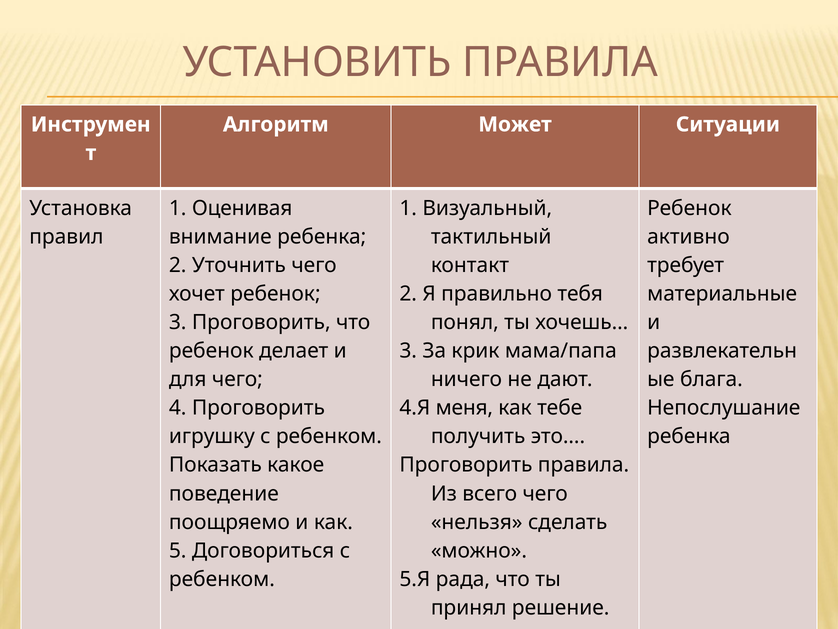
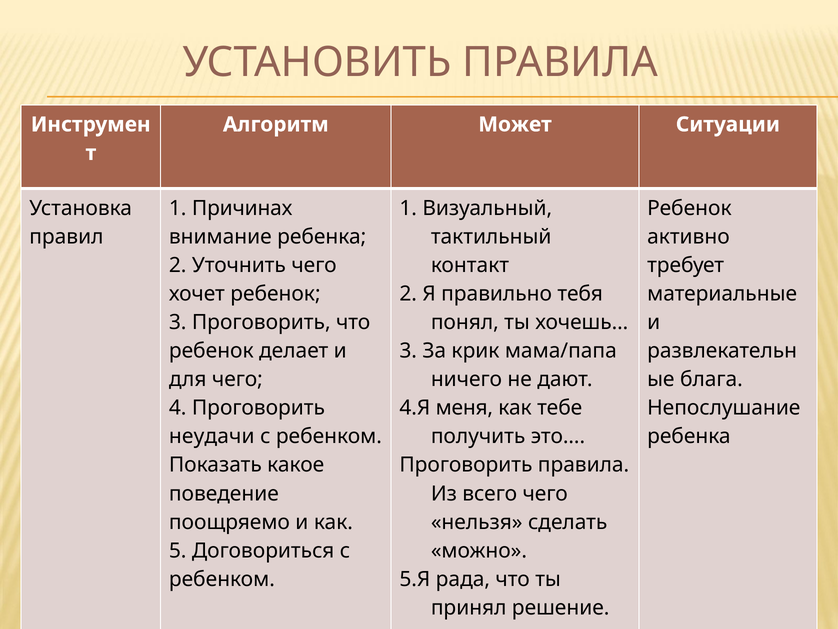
Оценивая: Оценивая -> Причинах
игрушку: игрушку -> неудачи
